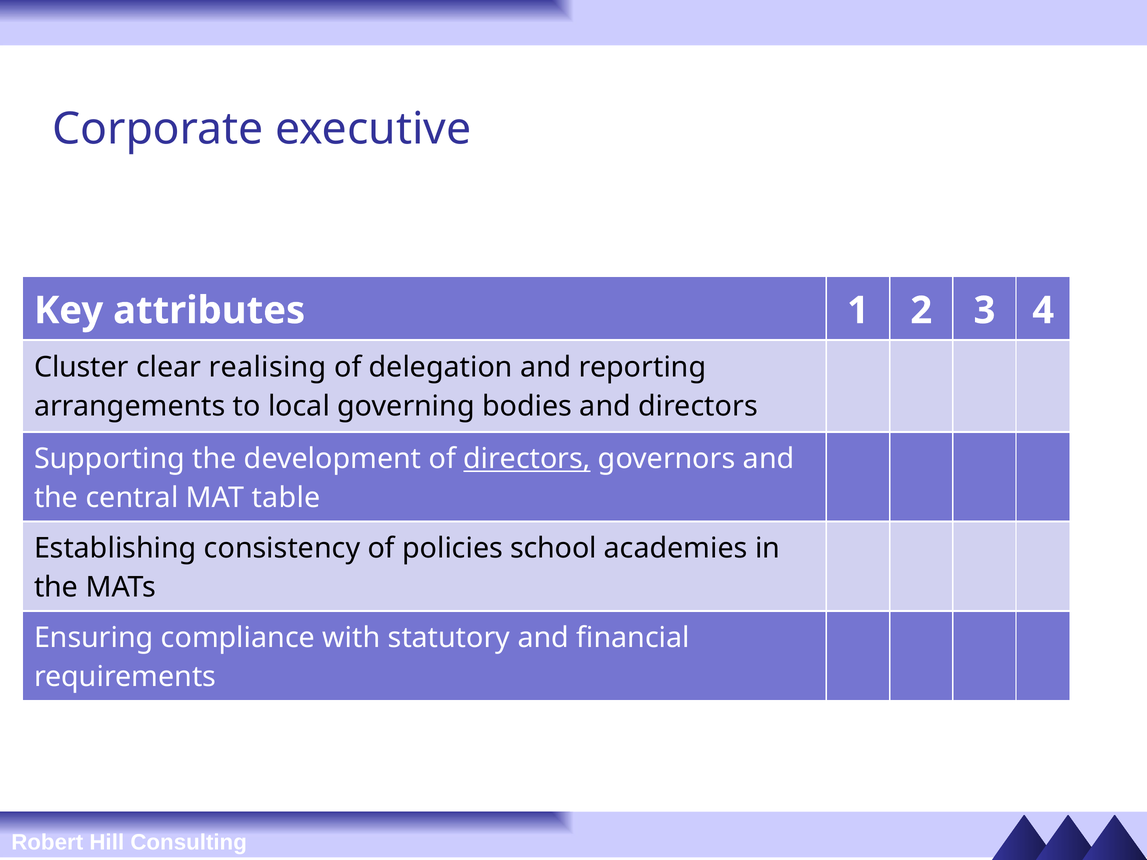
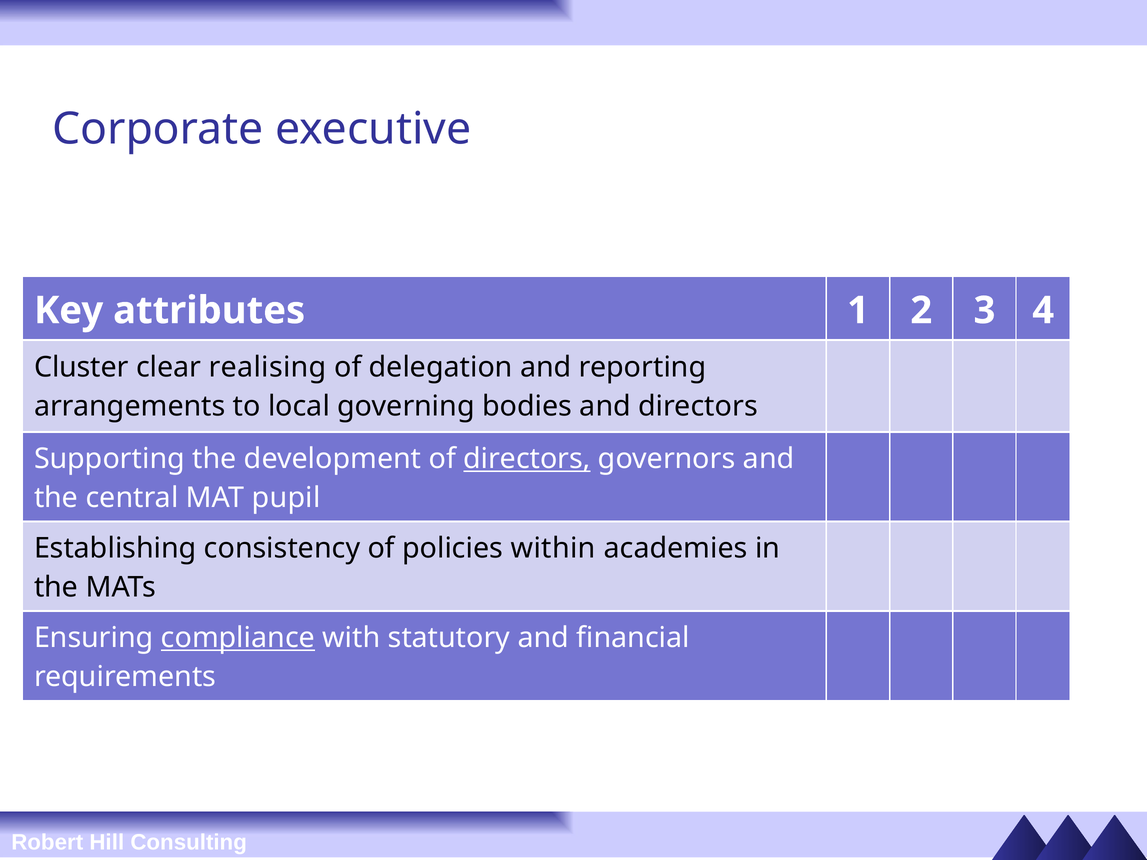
table: table -> pupil
school: school -> within
compliance underline: none -> present
